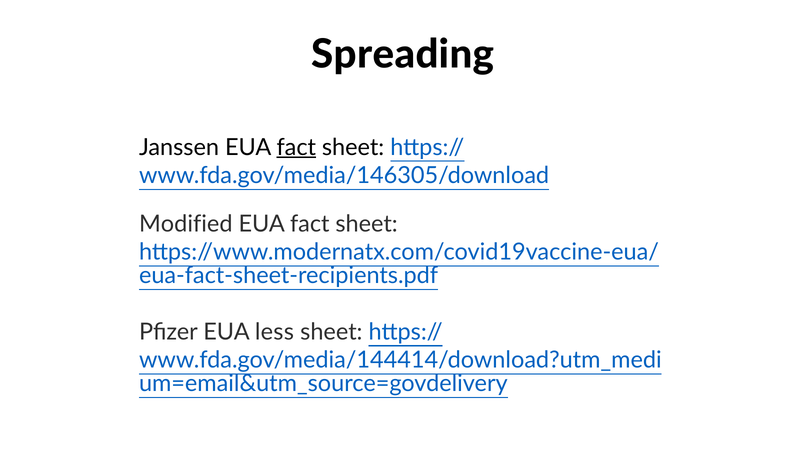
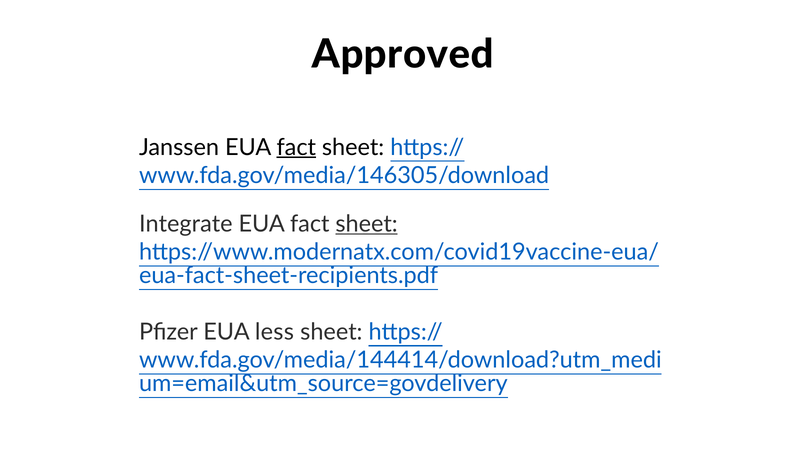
Spreading: Spreading -> Approved
Modified: Modified -> Integrate
sheet at (367, 224) underline: none -> present
